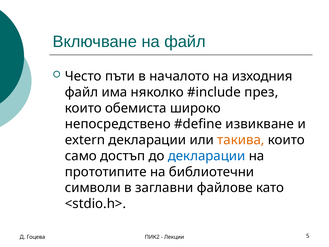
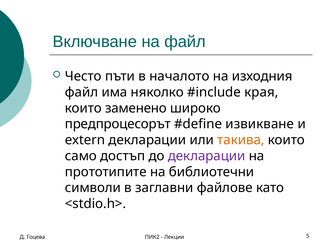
през: през -> края
обемиста: обемиста -> заменено
непосредствено: непосредствено -> предпроцесорът
декларации at (207, 156) colour: blue -> purple
